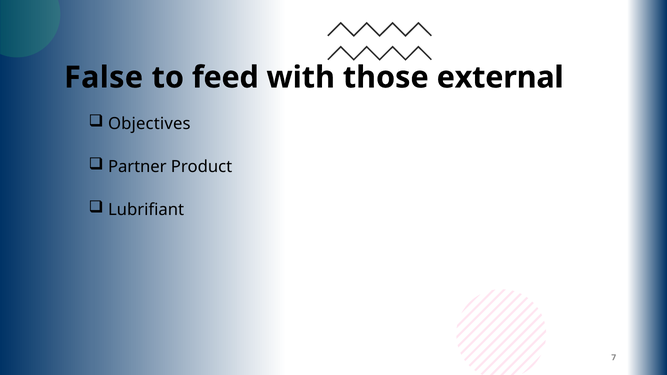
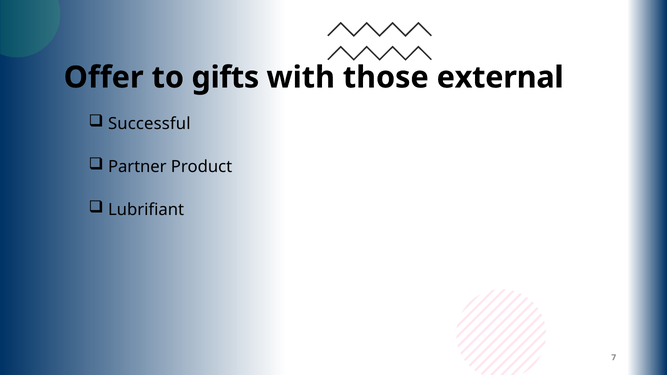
False: False -> Offer
feed: feed -> gifts
Objectives: Objectives -> Successful
